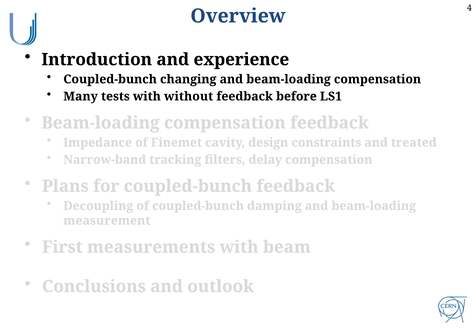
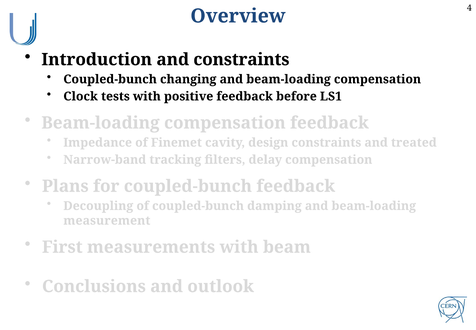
and experience: experience -> constraints
Many: Many -> Clock
without: without -> positive
